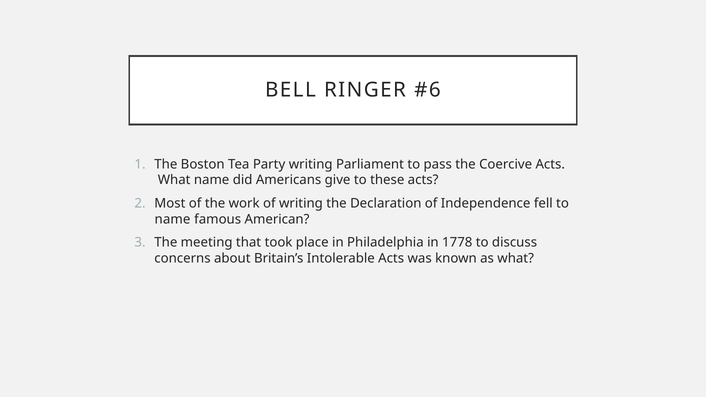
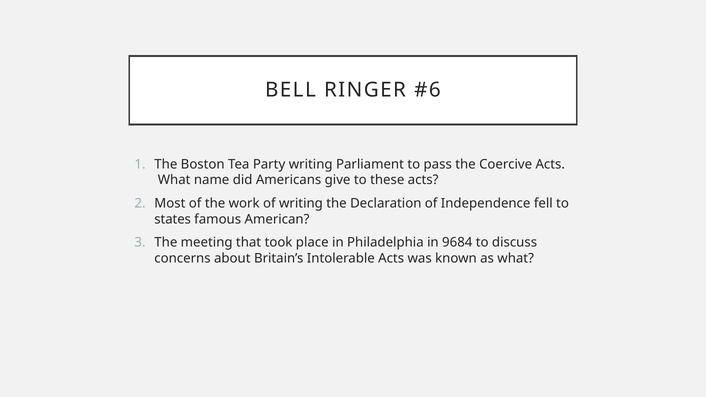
name at (173, 219): name -> states
1778: 1778 -> 9684
